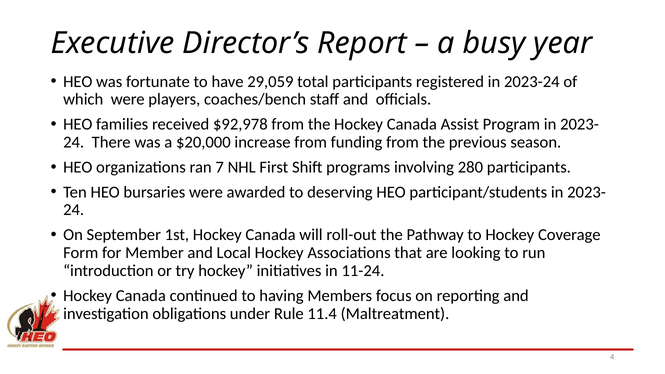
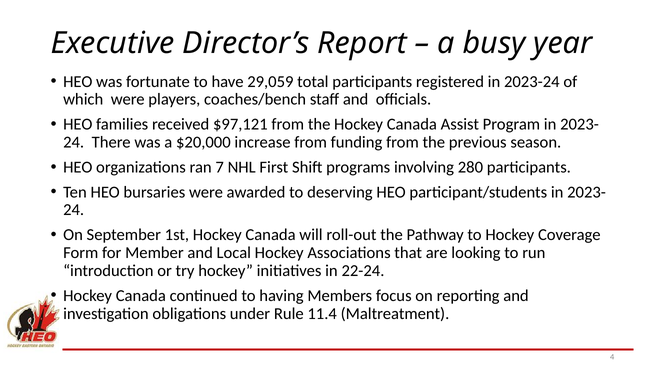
$92,978: $92,978 -> $97,121
11-24: 11-24 -> 22-24
